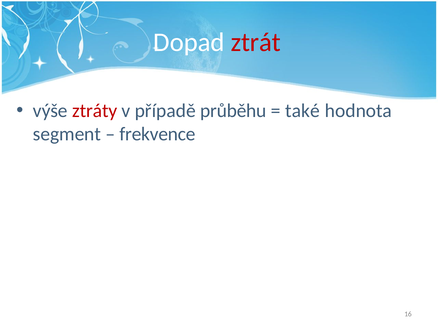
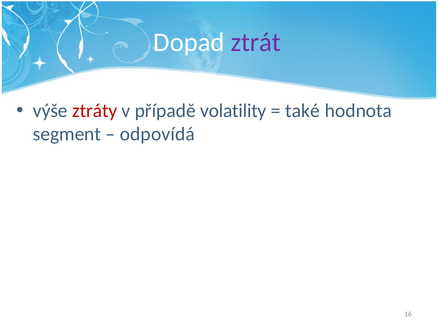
ztrát colour: red -> purple
průběhu: průběhu -> volatility
frekvence: frekvence -> odpovídá
